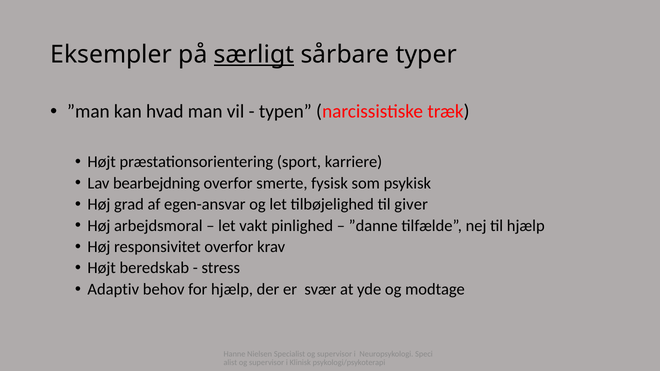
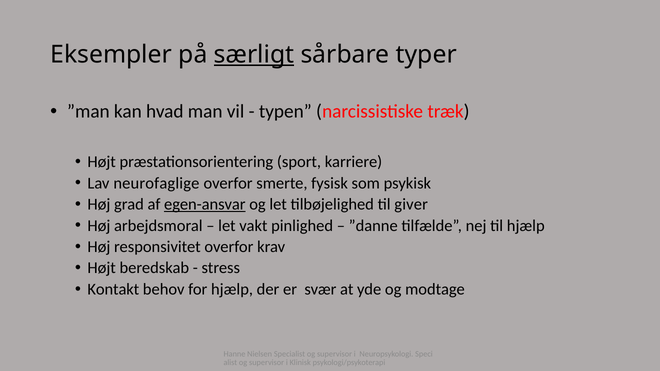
bearbejdning: bearbejdning -> neurofaglige
egen-ansvar underline: none -> present
Adaptiv: Adaptiv -> Kontakt
